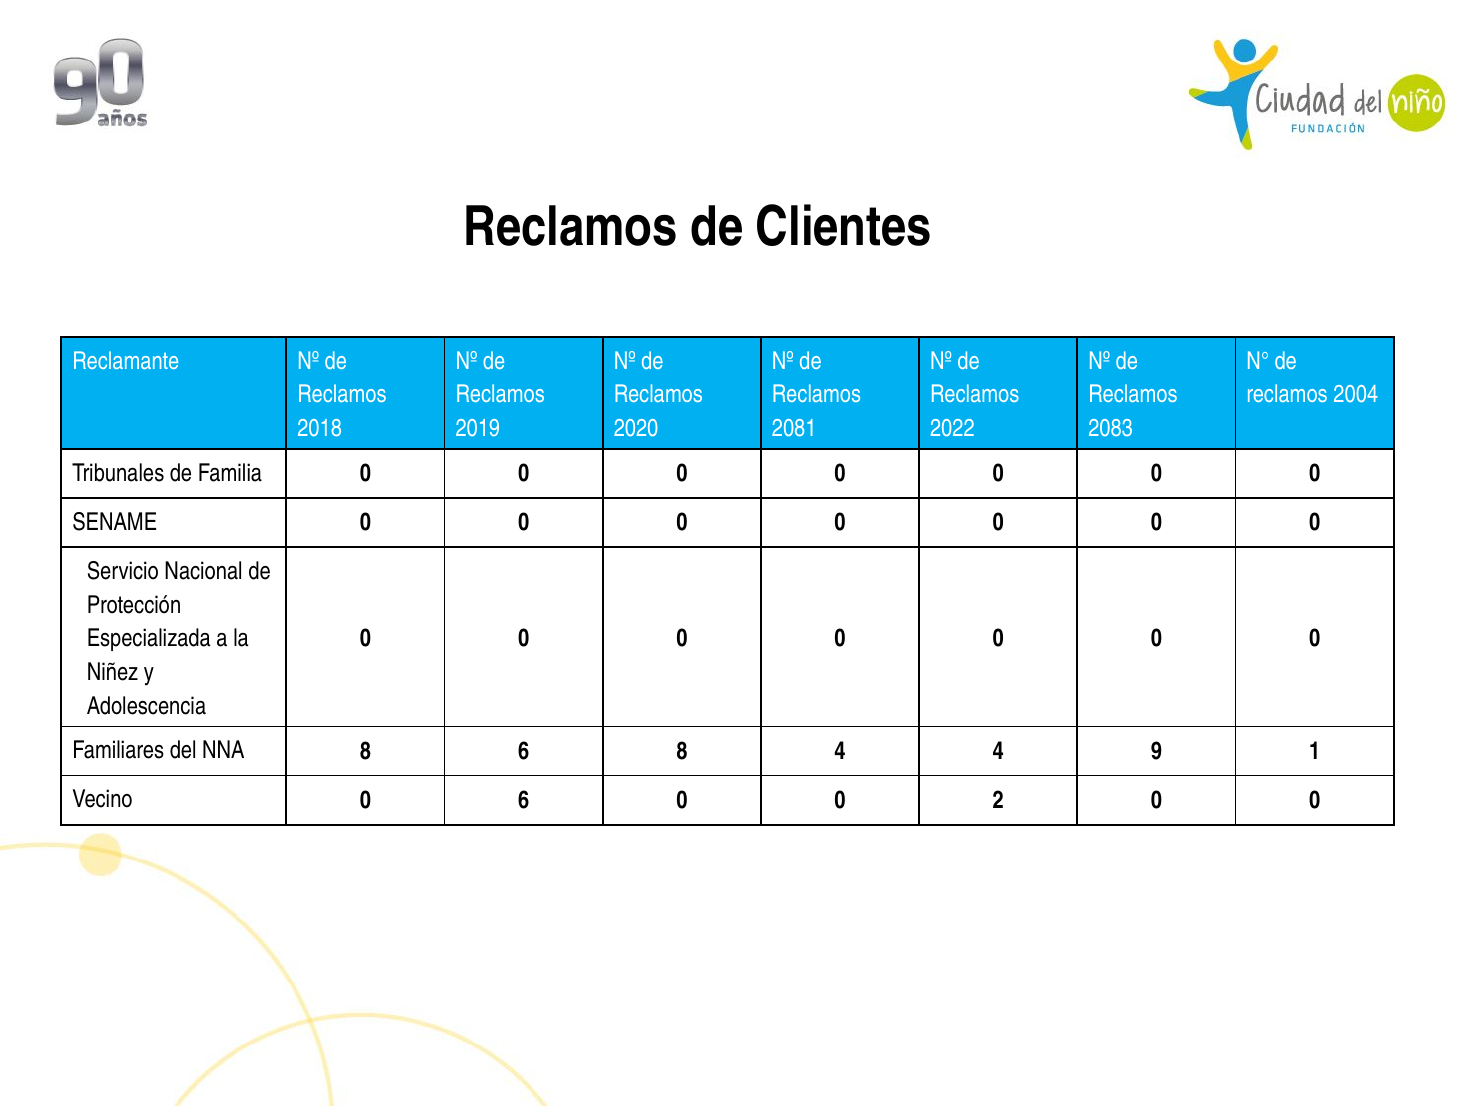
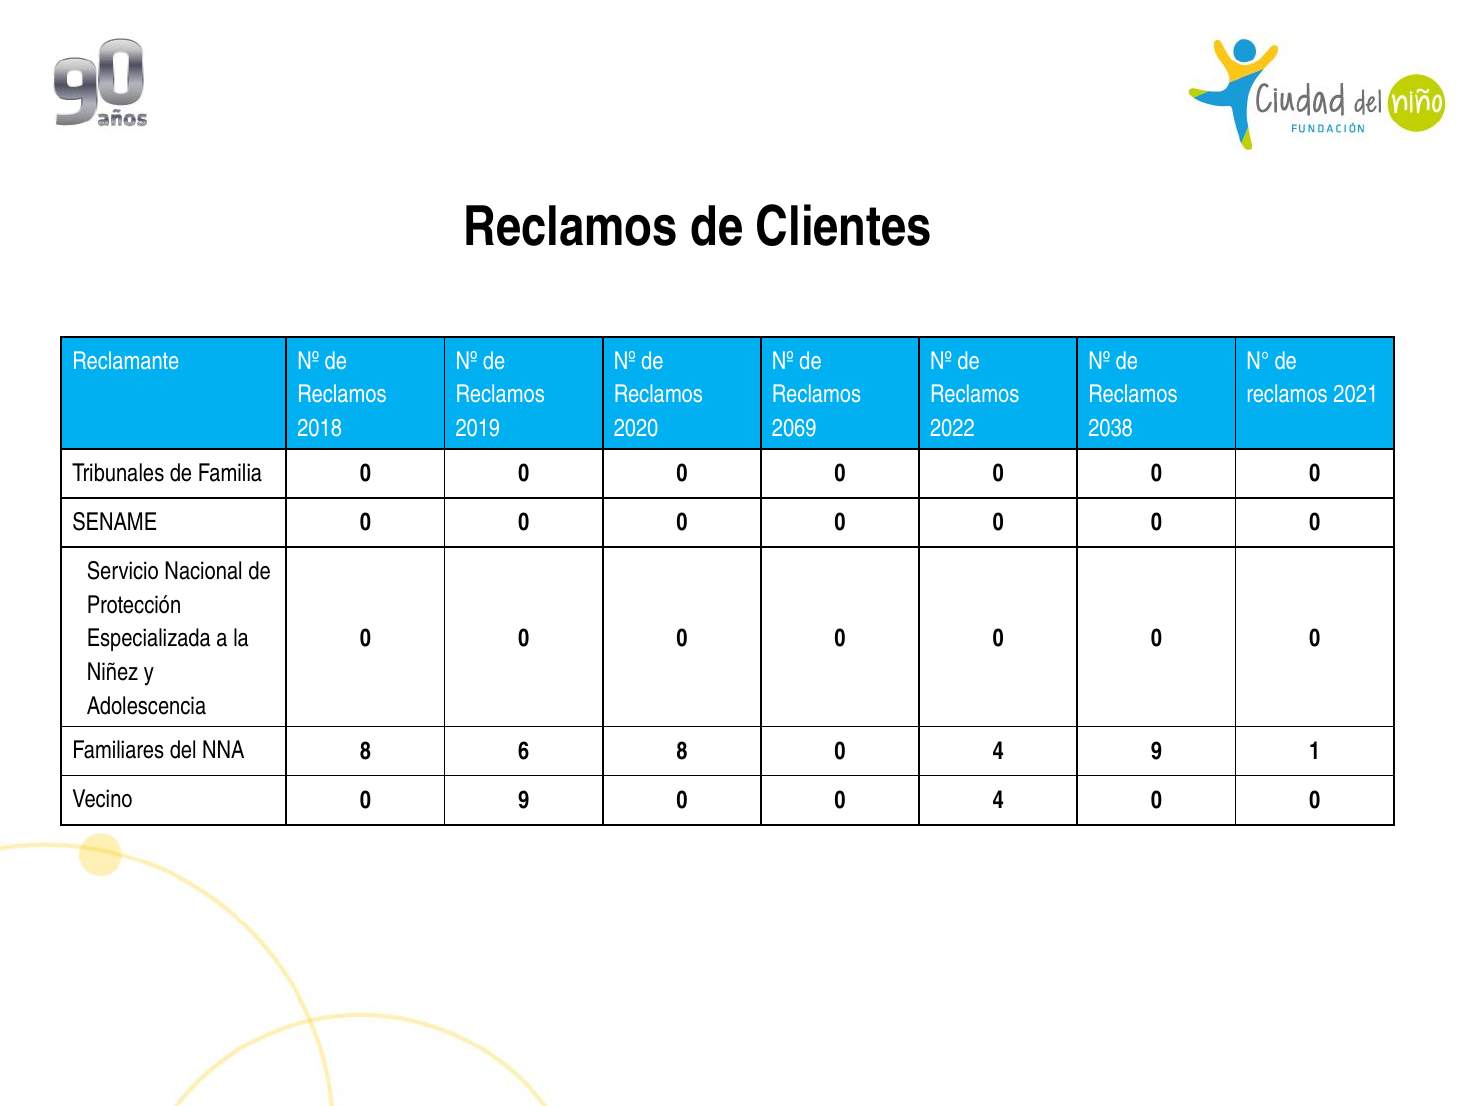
2004: 2004 -> 2021
2081: 2081 -> 2069
2083: 2083 -> 2038
8 4: 4 -> 0
0 6: 6 -> 9
0 0 2: 2 -> 4
